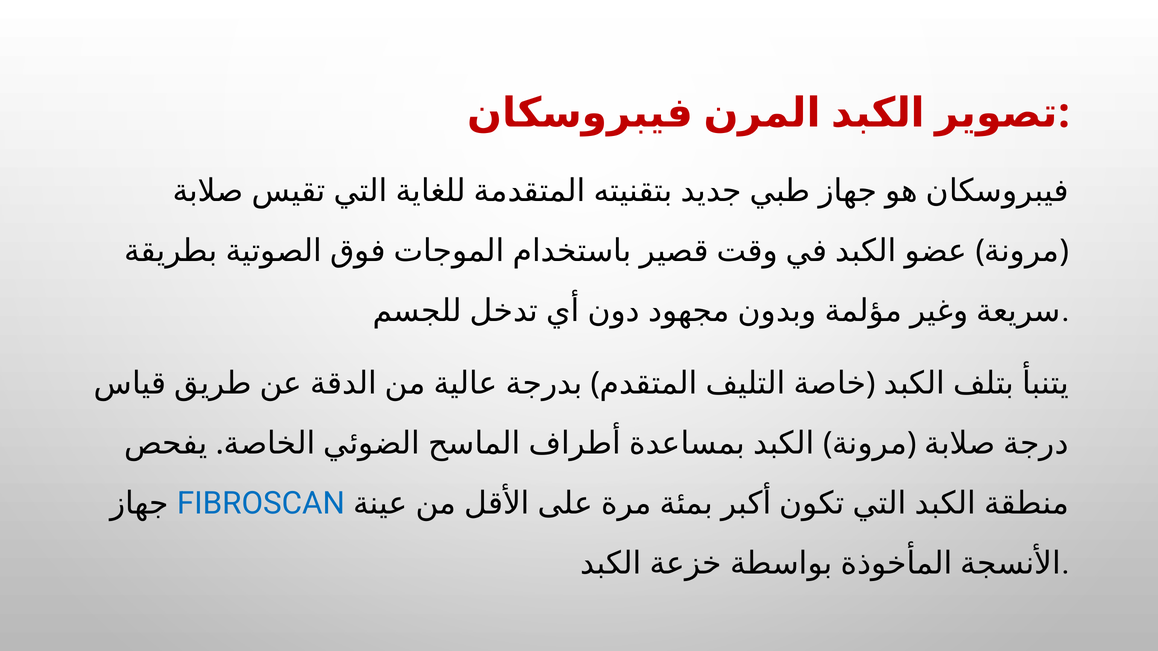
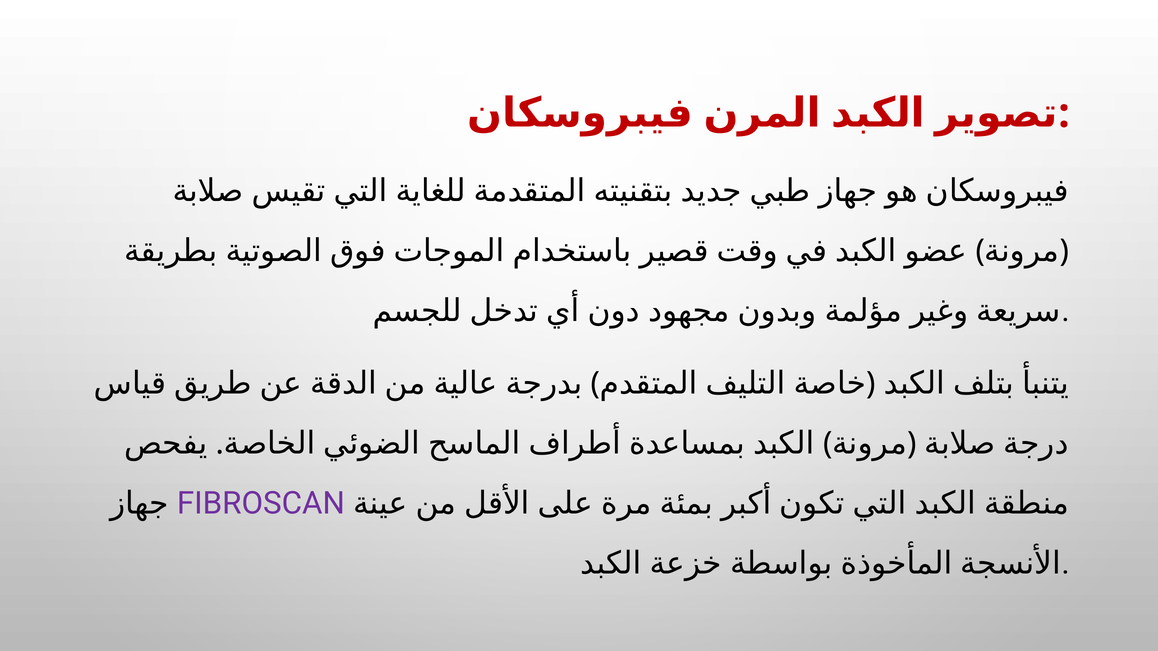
FIBROSCAN colour: blue -> purple
